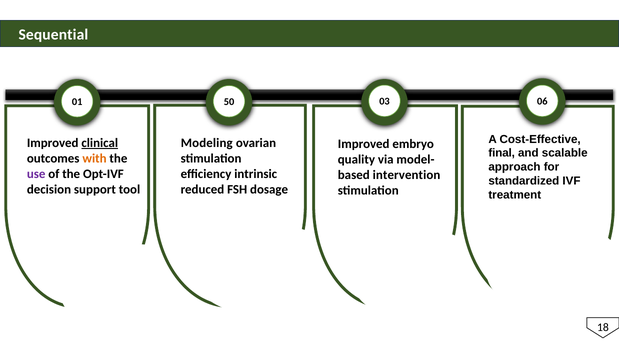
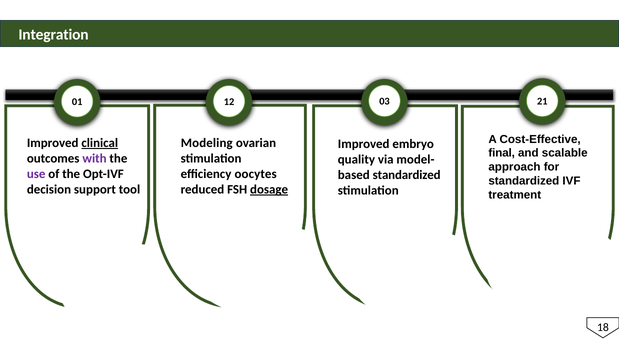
Sequential: Sequential -> Integration
50: 50 -> 12
06: 06 -> 21
with colour: orange -> purple
intrinsic: intrinsic -> oocytes
intervention at (407, 175): intervention -> standardized
dosage underline: none -> present
